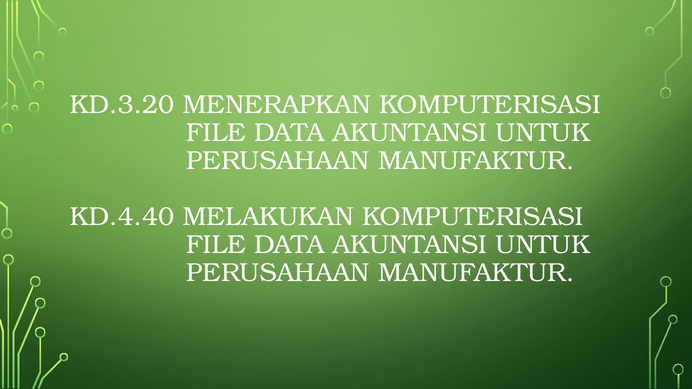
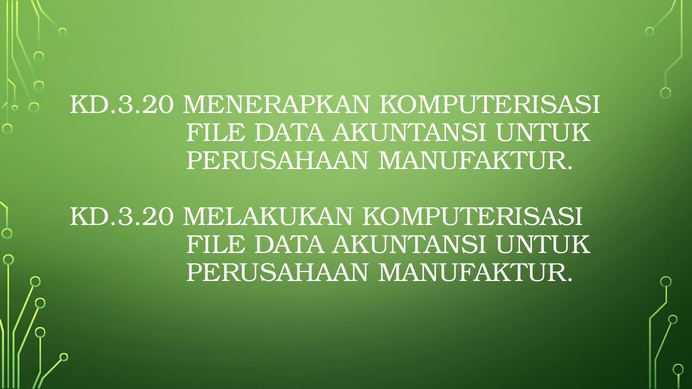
KD.4.40 at (122, 217): KD.4.40 -> KD.3.20
